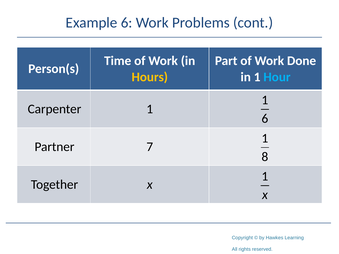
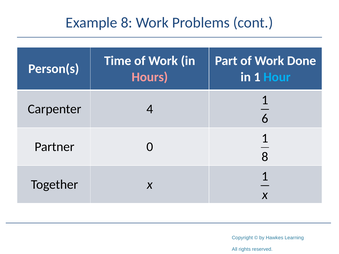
Example 6: 6 -> 8
Hours colour: yellow -> pink
Carpenter 1: 1 -> 4
7: 7 -> 0
